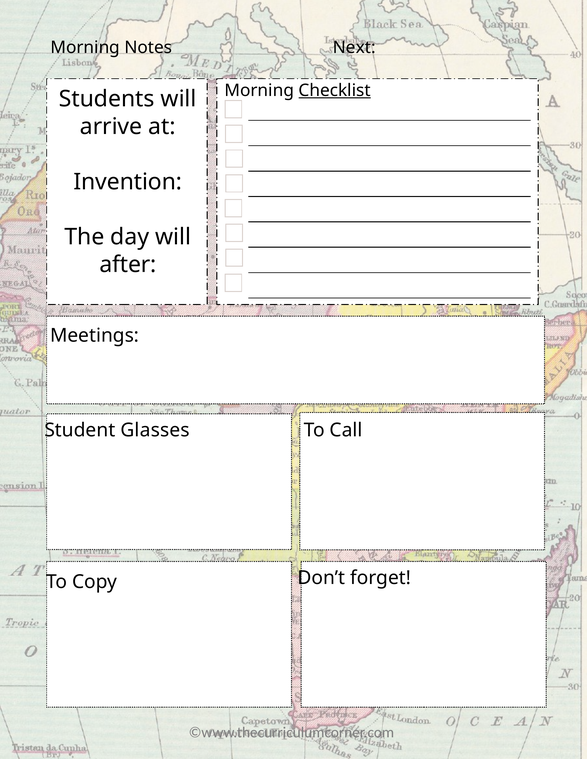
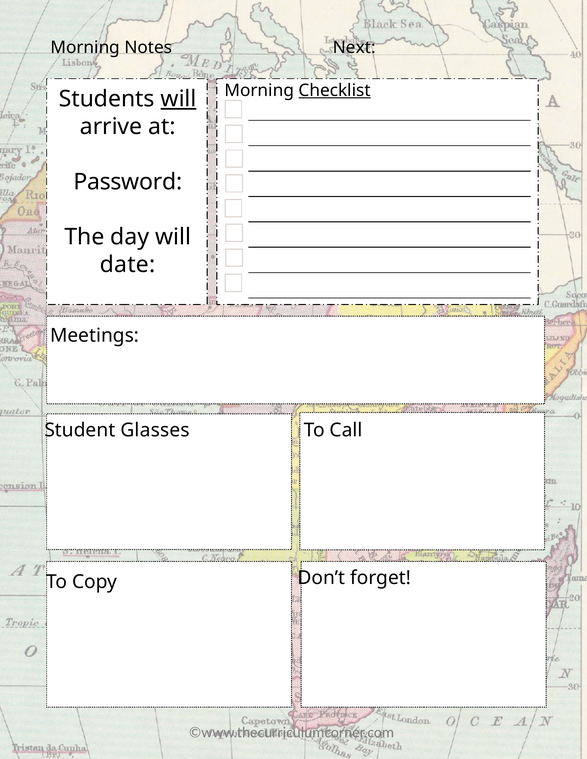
will at (179, 99) underline: none -> present
Invention: Invention -> Password
after: after -> date
